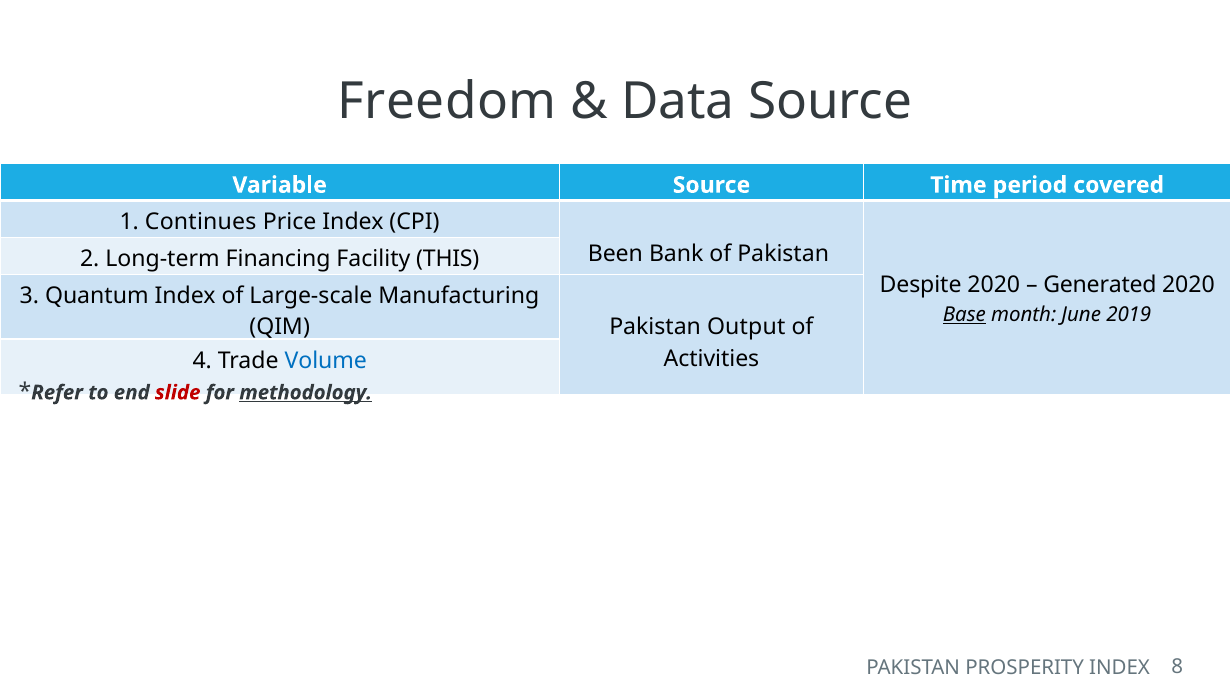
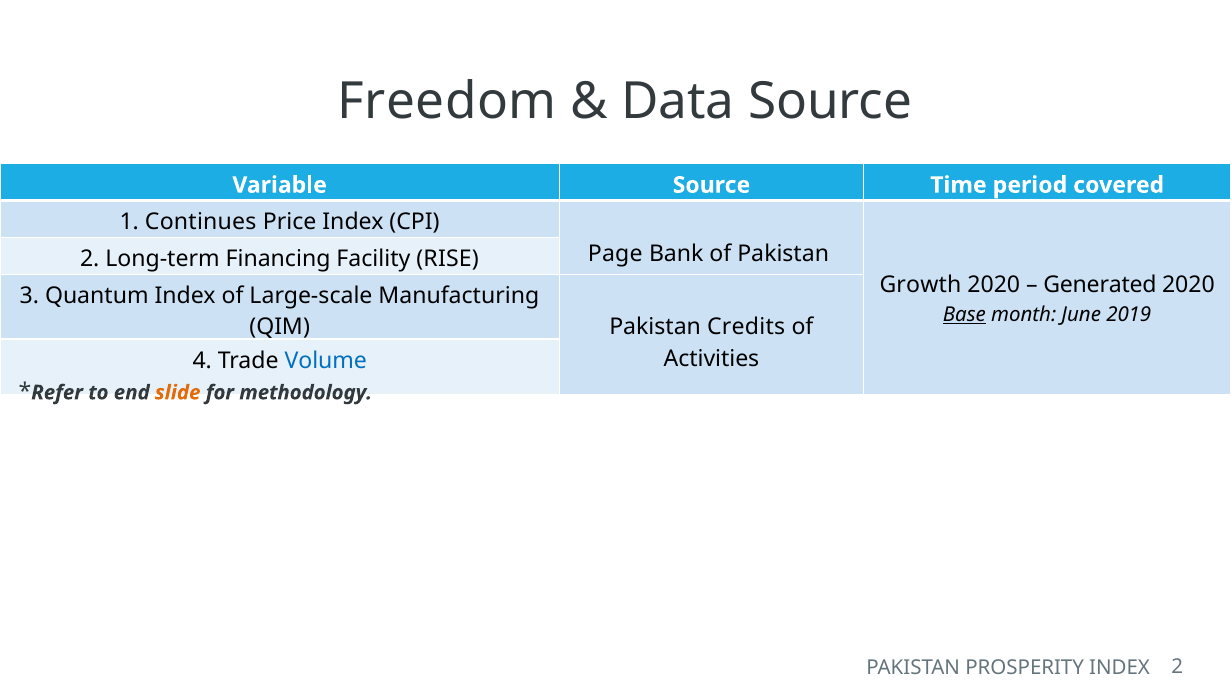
Been: Been -> Page
THIS: THIS -> RISE
Despite: Despite -> Growth
Output: Output -> Credits
slide colour: red -> orange
methodology underline: present -> none
INDEX 8: 8 -> 2
